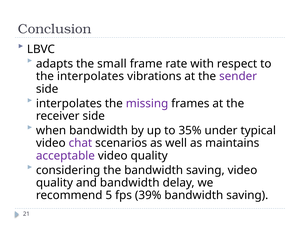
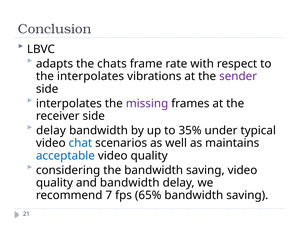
small: small -> chats
when at (51, 131): when -> delay
chat colour: purple -> blue
acceptable colour: purple -> blue
5: 5 -> 7
39%: 39% -> 65%
